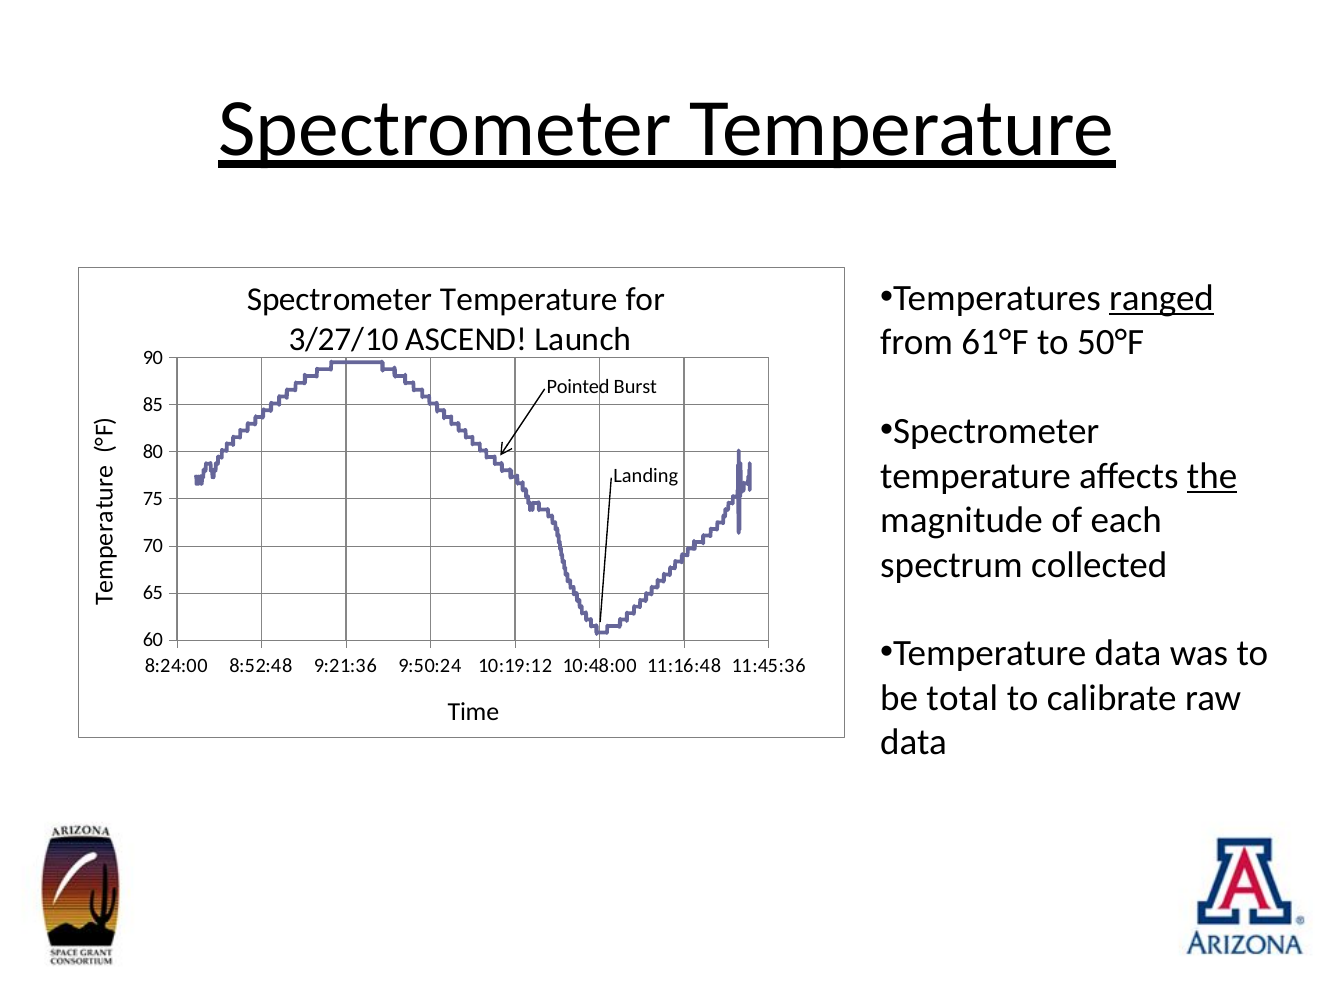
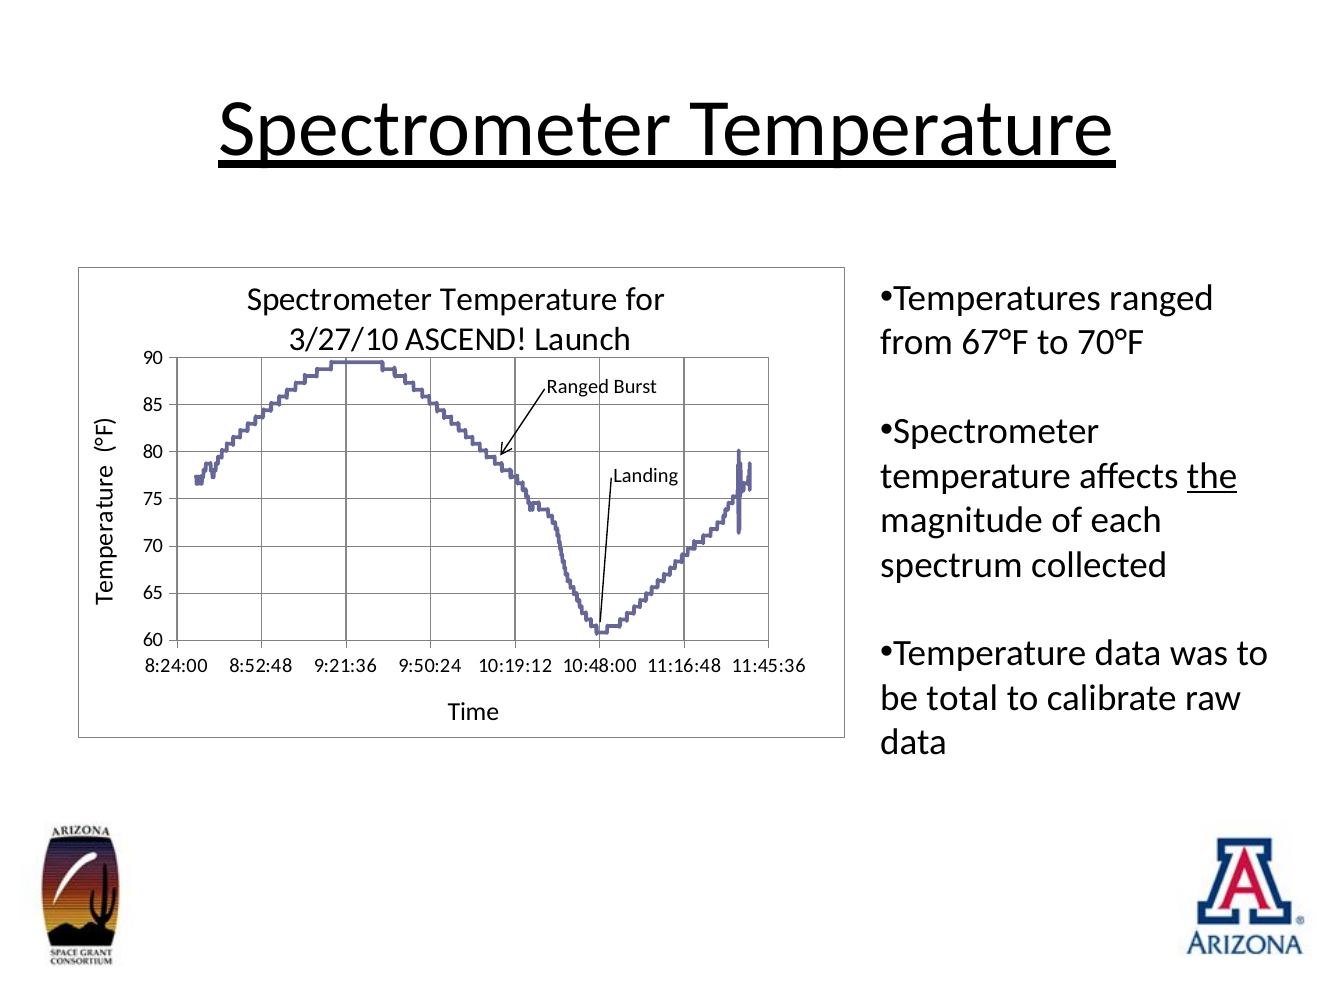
ranged at (1162, 298) underline: present -> none
61°F: 61°F -> 67°F
50°F: 50°F -> 70°F
Pointed at (578, 387): Pointed -> Ranged
